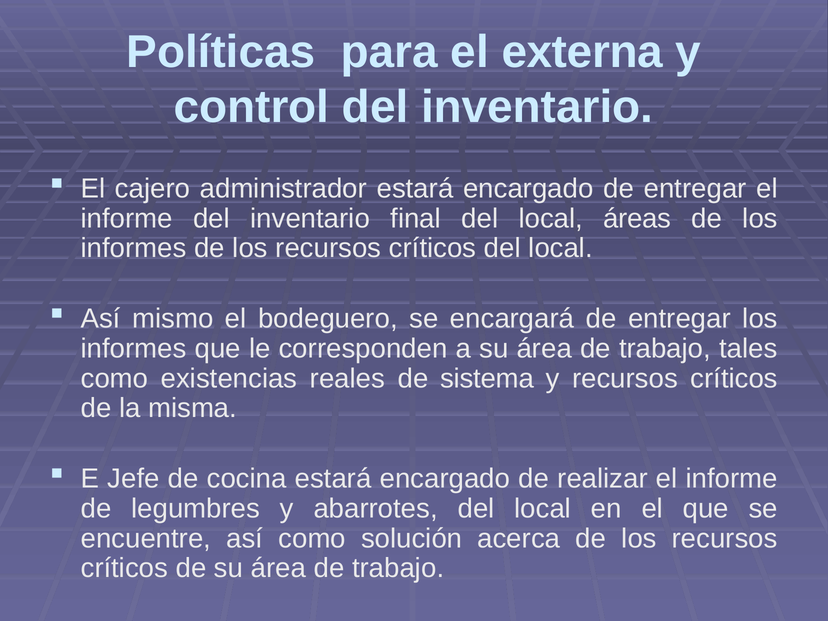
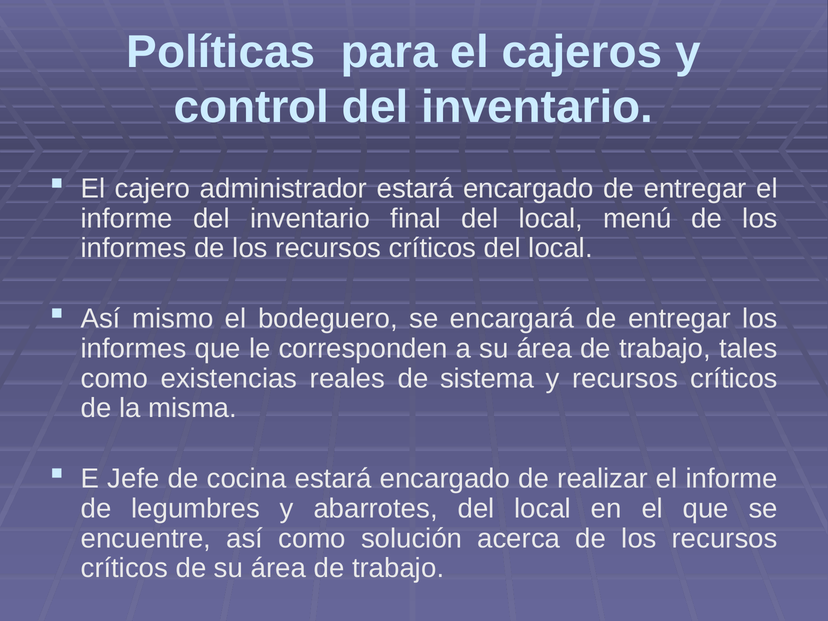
externa: externa -> cajeros
áreas: áreas -> menú
